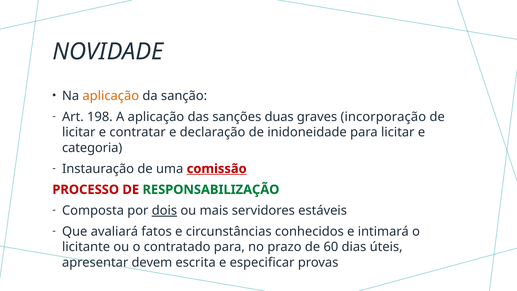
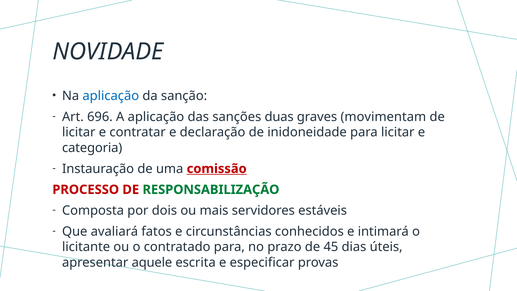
aplicação at (111, 96) colour: orange -> blue
198: 198 -> 696
incorporação: incorporação -> movimentam
dois underline: present -> none
60: 60 -> 45
devem: devem -> aquele
